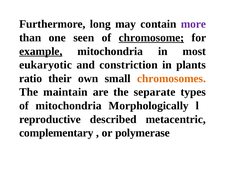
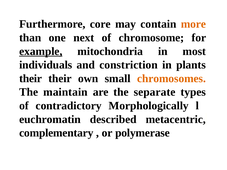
long: long -> core
more colour: purple -> orange
seen: seen -> next
chromosome underline: present -> none
eukaryotic: eukaryotic -> individuals
ratio at (31, 79): ratio -> their
of mitochondria: mitochondria -> contradictory
reproductive: reproductive -> euchromatin
